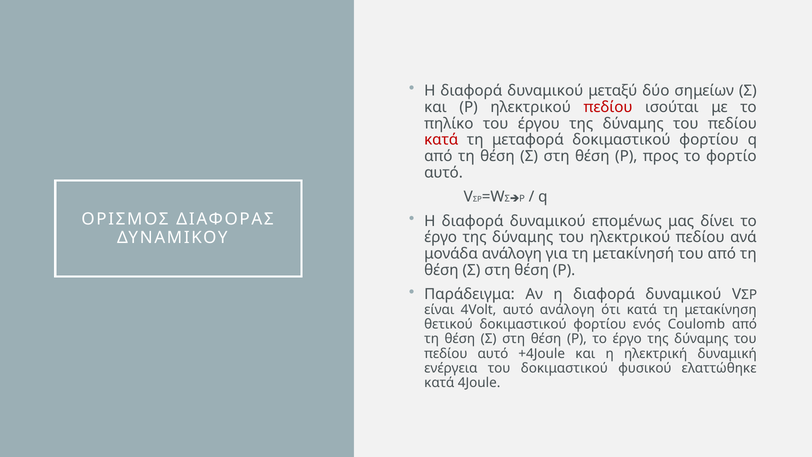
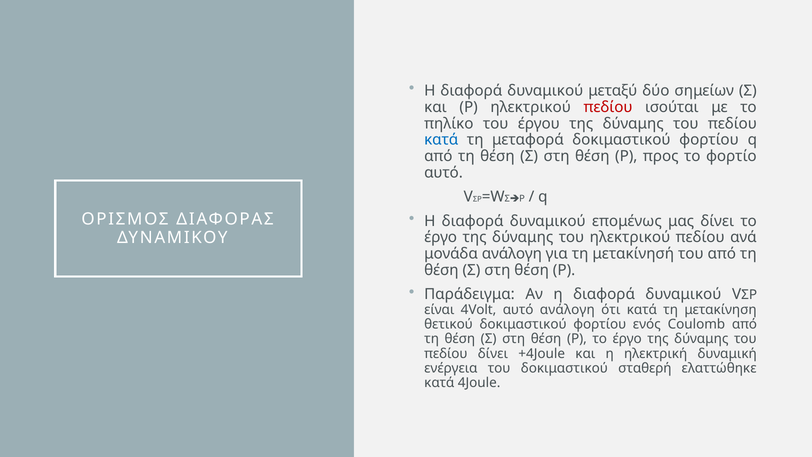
κατά at (441, 140) colour: red -> blue
πεδίου αυτό: αυτό -> δίνει
φυσικού: φυσικού -> σταθερή
